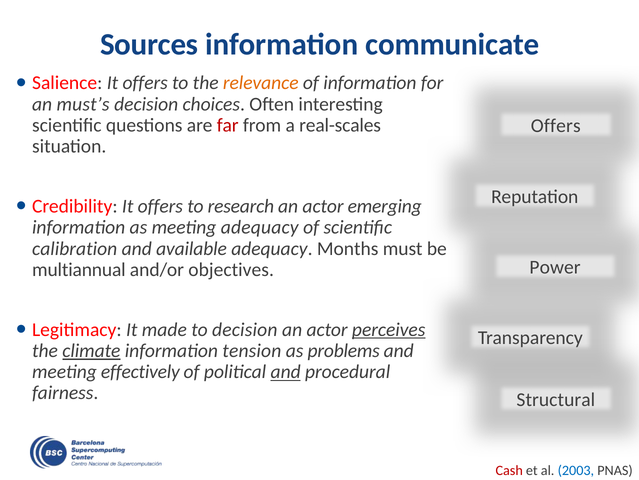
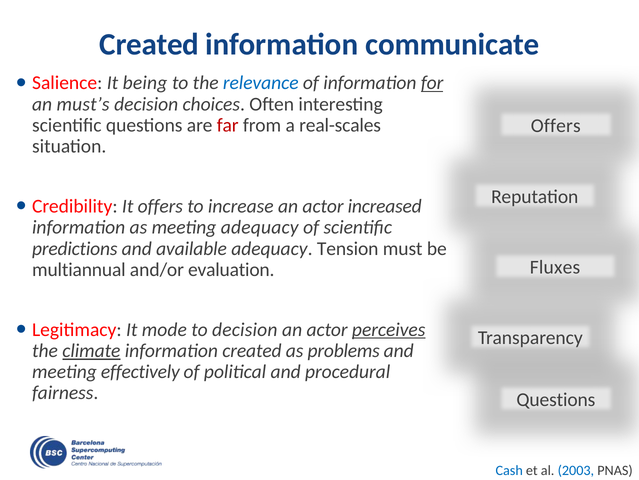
Sources at (149, 44): Sources -> Created
Salience It offers: offers -> being
relevance colour: orange -> blue
for underline: none -> present
research: research -> increase
emerging: emerging -> increased
calibration: calibration -> predictions
Months: Months -> Tension
Power: Power -> Fluxes
objectives: objectives -> evaluation
made: made -> mode
information tension: tension -> created
and at (286, 371) underline: present -> none
Structural at (556, 399): Structural -> Questions
Cash colour: red -> blue
